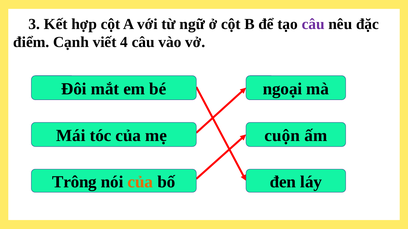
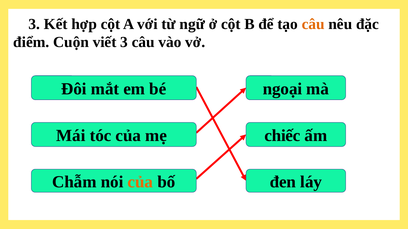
câu at (313, 24) colour: purple -> orange
Cạnh: Cạnh -> Cuộn
viết 4: 4 -> 3
cuộn: cuộn -> chiếc
Trông: Trông -> Chẫm
